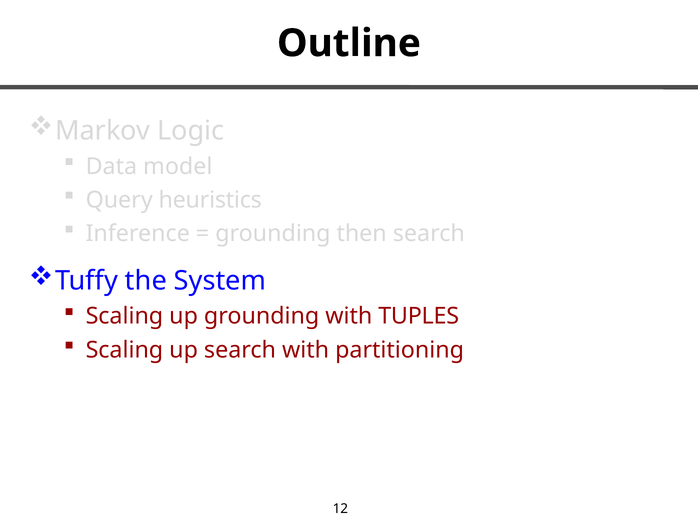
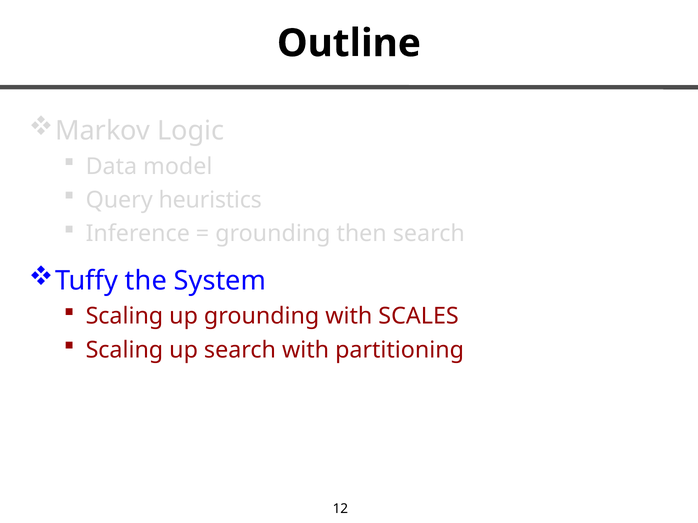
TUPLES: TUPLES -> SCALES
